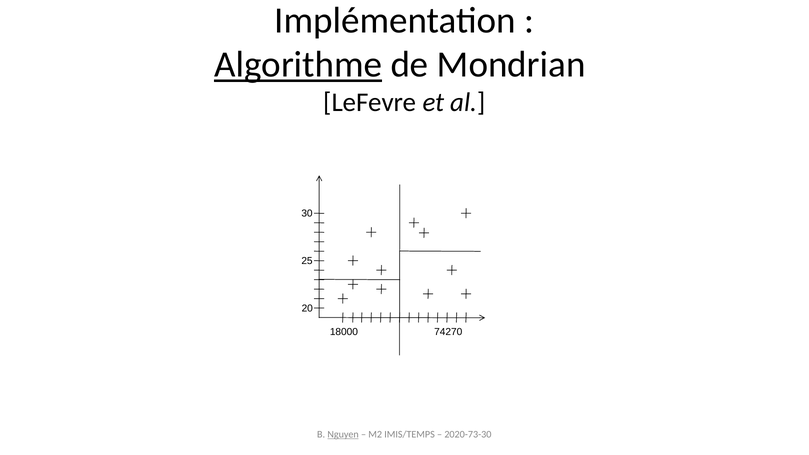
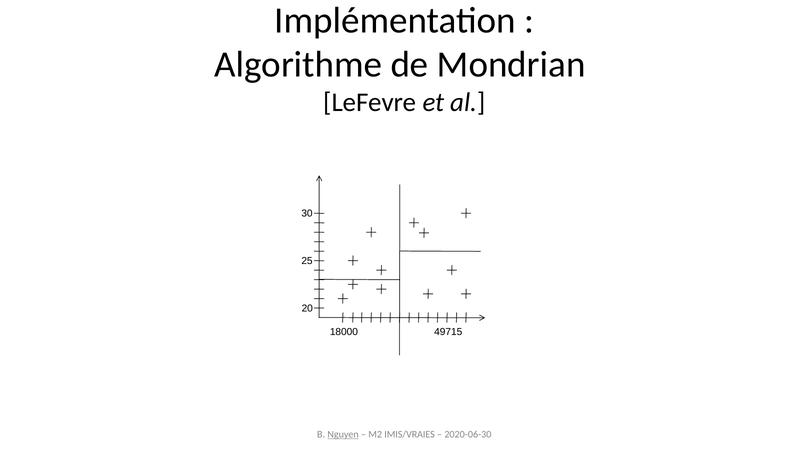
Algorithme underline: present -> none
74270: 74270 -> 49715
IMIS/TEMPS: IMIS/TEMPS -> IMIS/VRAIES
2020-73-30: 2020-73-30 -> 2020-06-30
